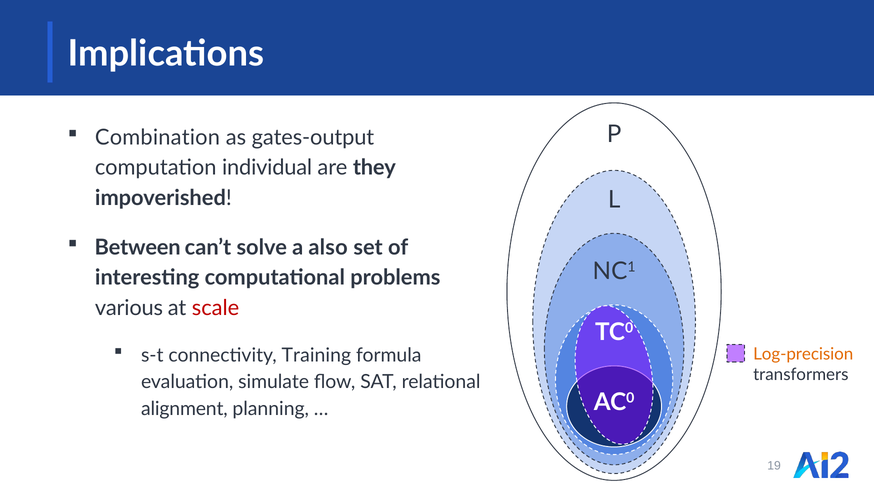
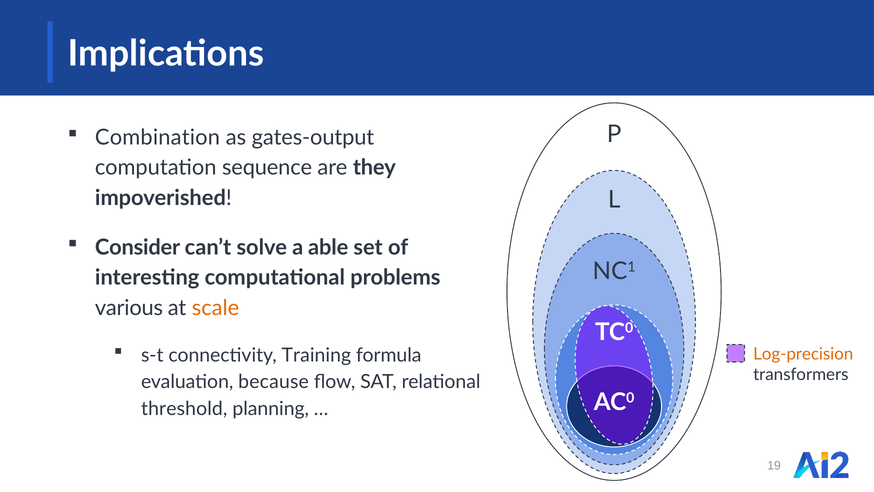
individual: individual -> sequence
Between: Between -> Consider
also: also -> able
scale colour: red -> orange
simulate: simulate -> because
alignment: alignment -> threshold
